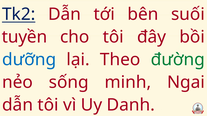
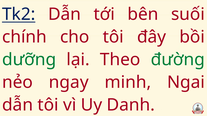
tuyền: tuyền -> chính
dưỡng colour: blue -> green
sống: sống -> ngay
